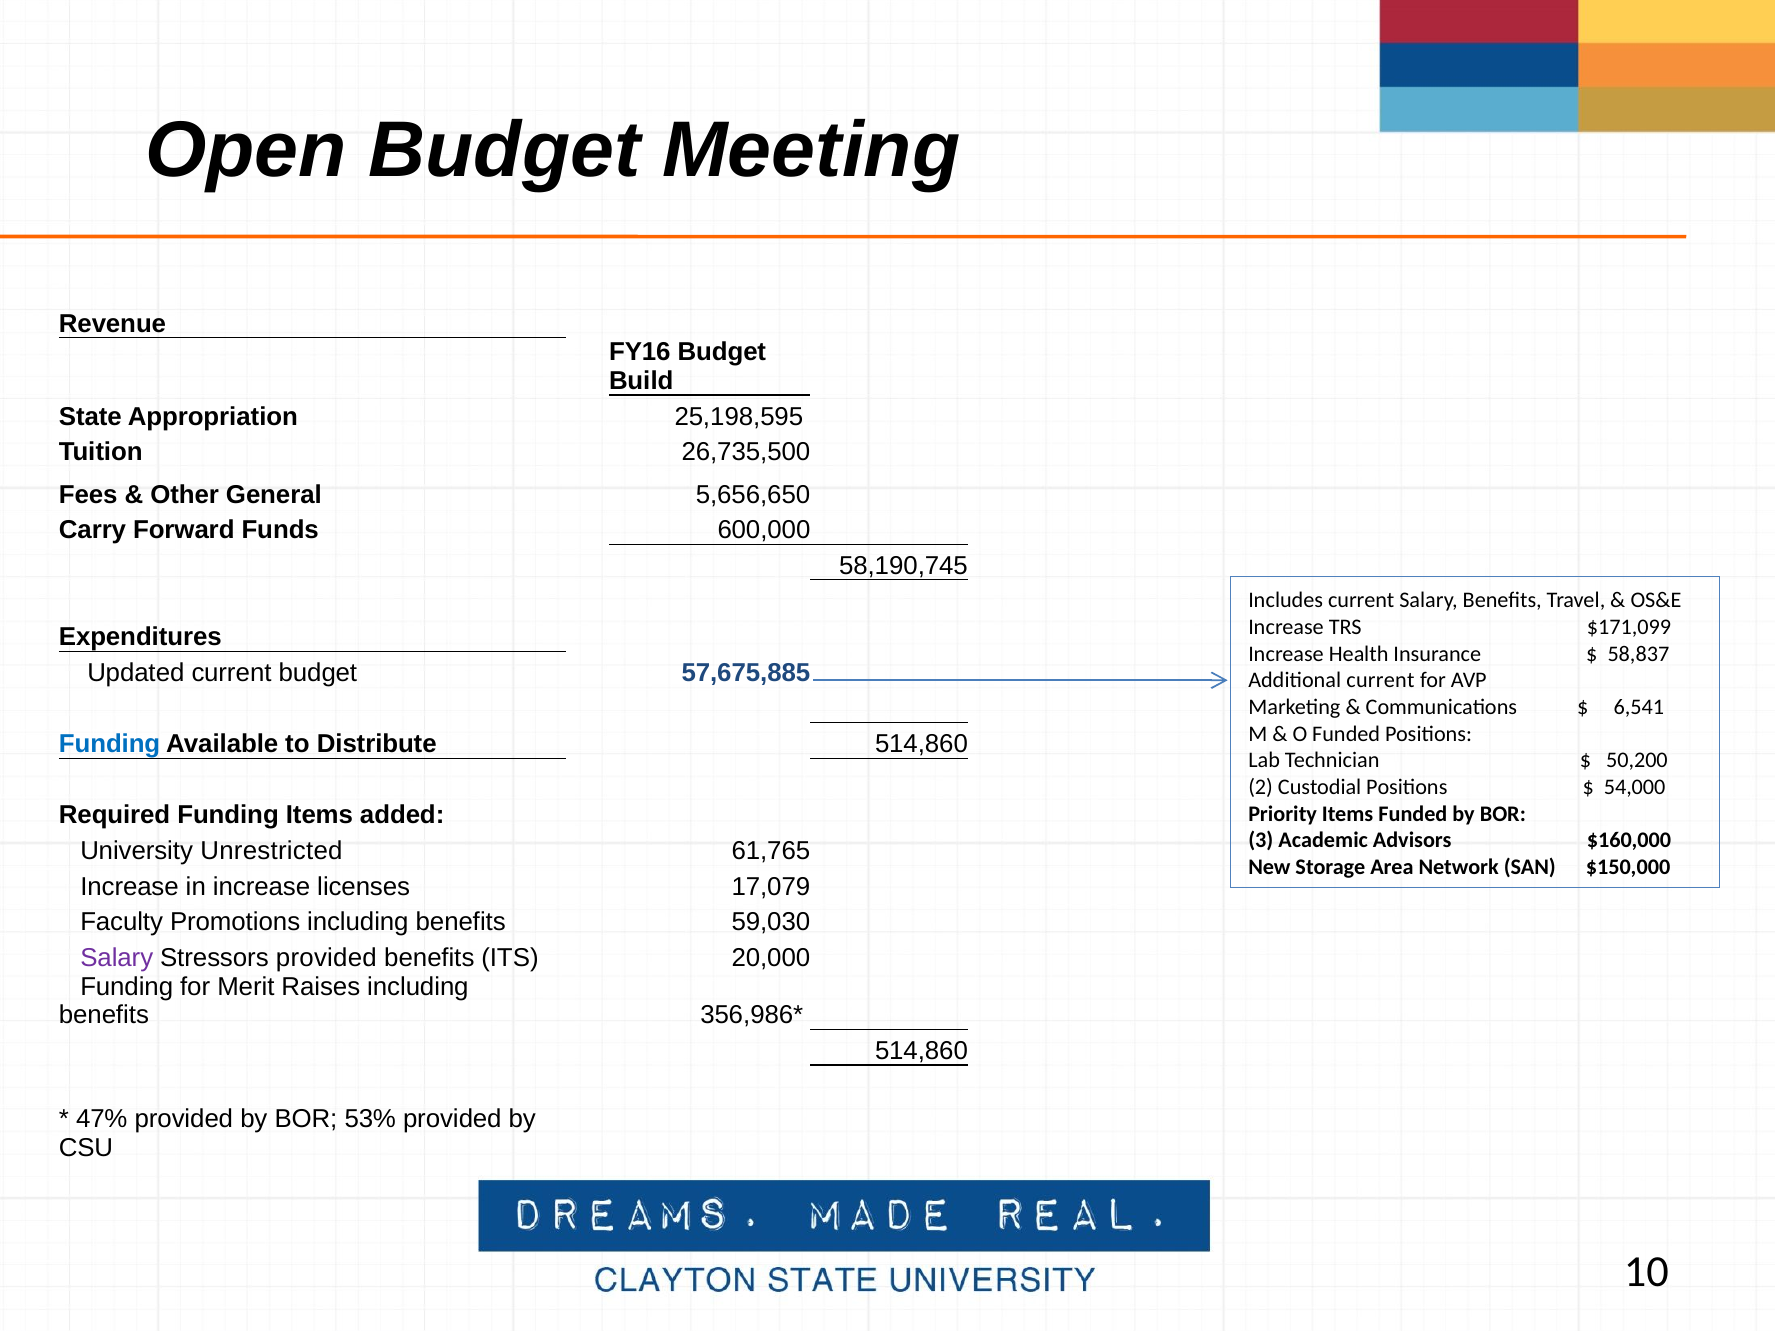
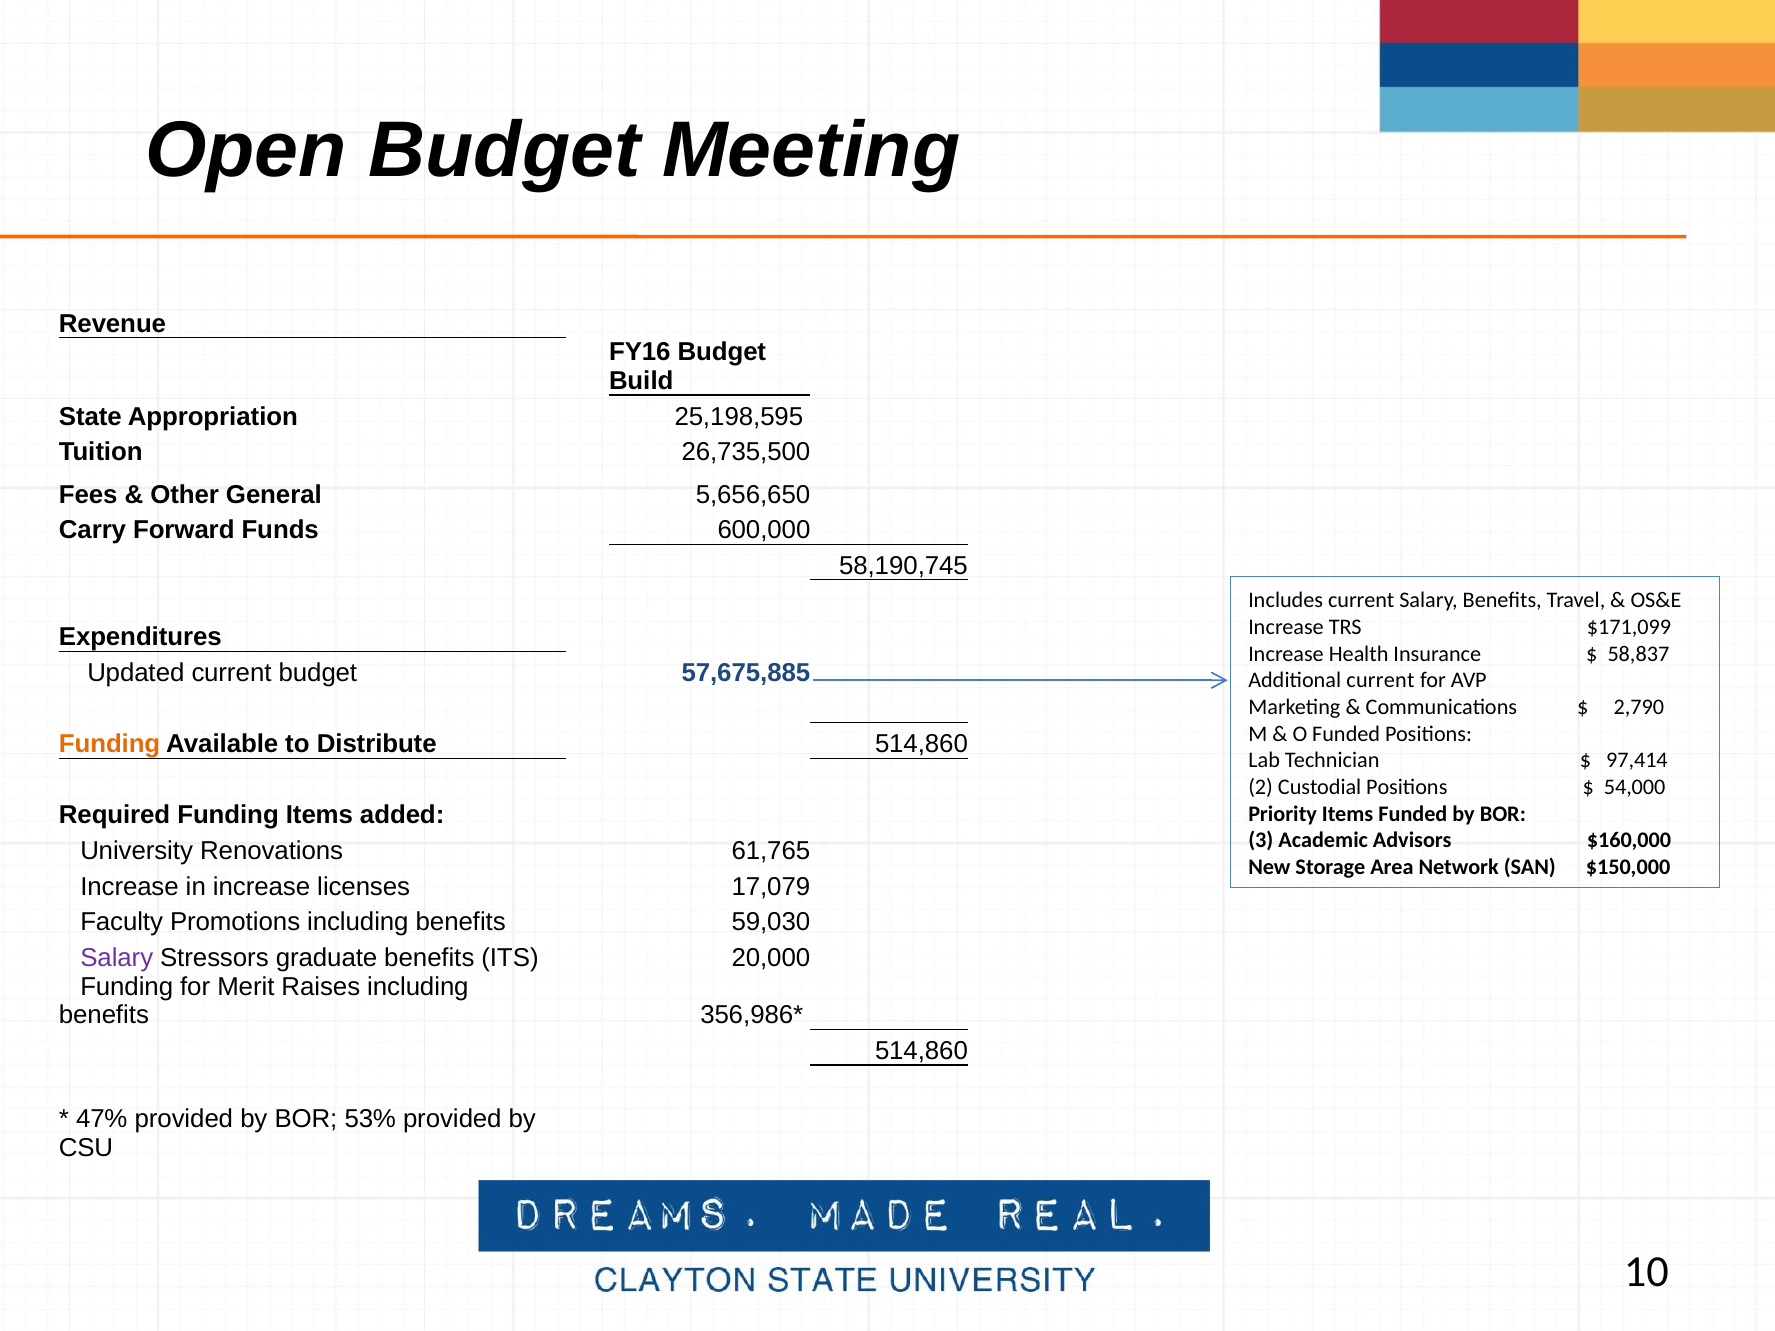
6,541: 6,541 -> 2,790
Funding at (110, 744) colour: blue -> orange
50,200: 50,200 -> 97,414
Unrestricted: Unrestricted -> Renovations
Stressors provided: provided -> graduate
